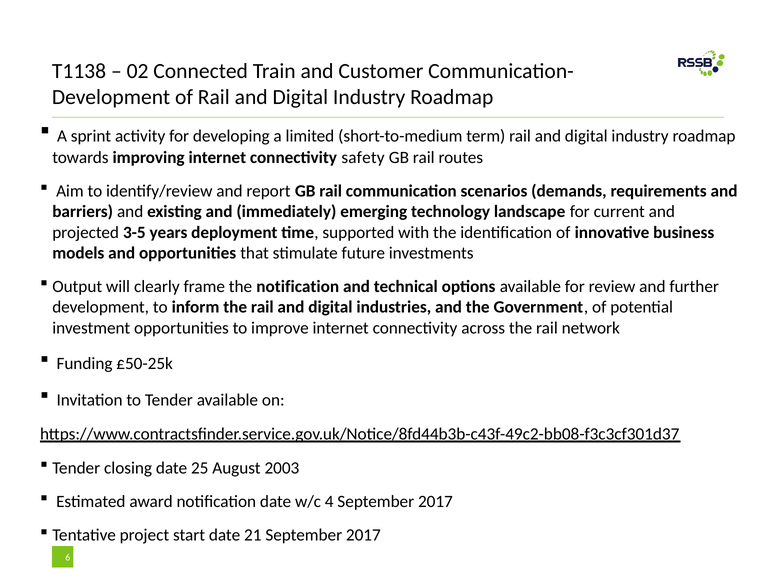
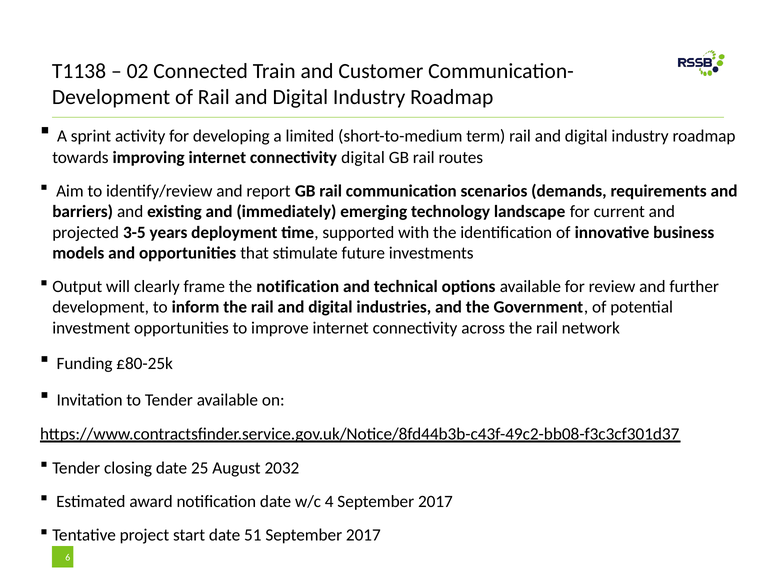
connectivity safety: safety -> digital
£50-25k: £50-25k -> £80-25k
2003: 2003 -> 2032
21: 21 -> 51
